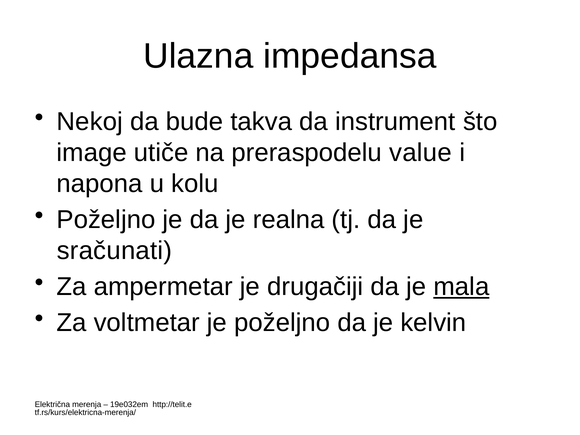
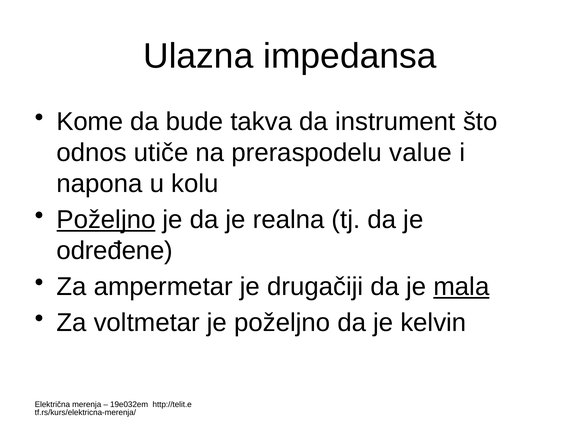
Nekoj: Nekoj -> Kome
image: image -> odnos
Poželjno at (106, 220) underline: none -> present
sračunati: sračunati -> određene
